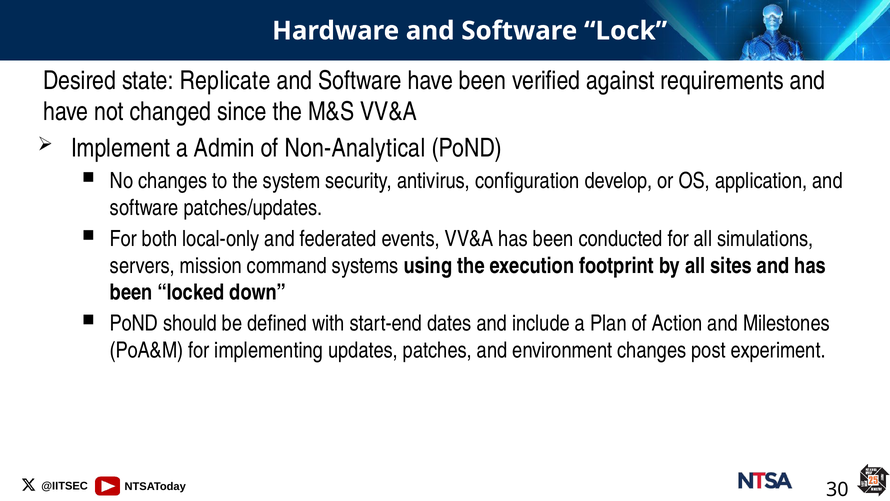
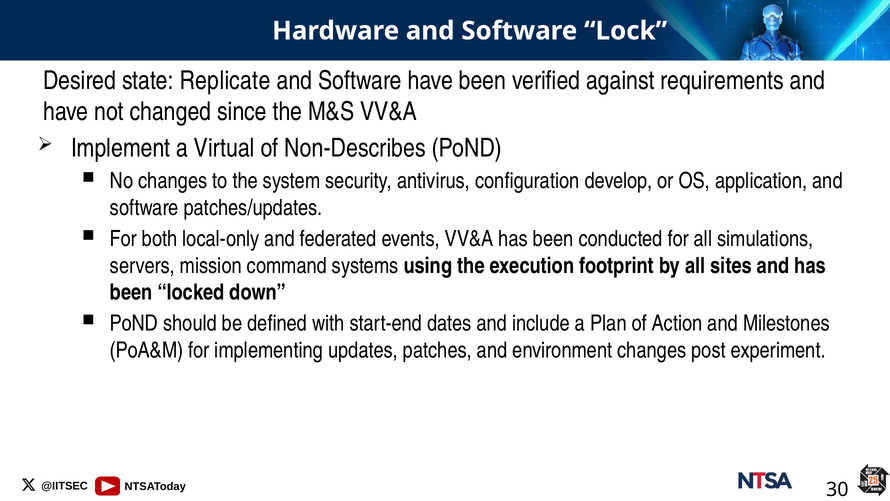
Admin: Admin -> Virtual
Non-Analytical: Non-Analytical -> Non-Describes
